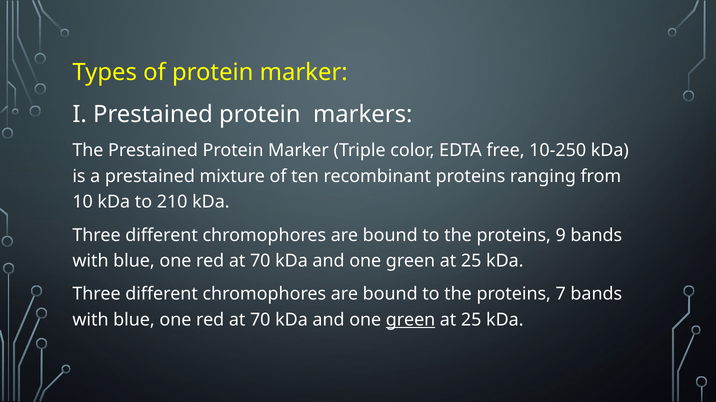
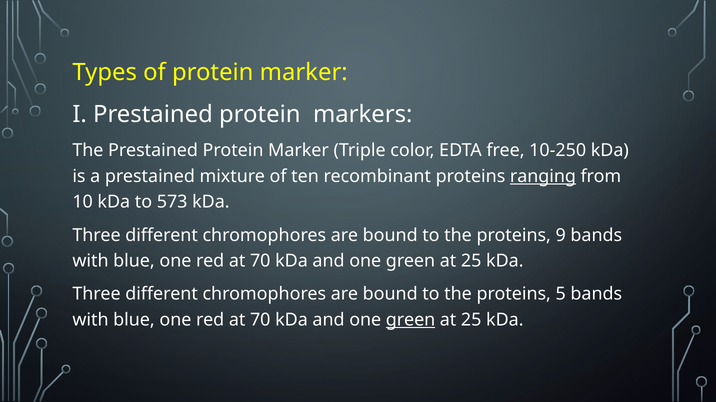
ranging underline: none -> present
210: 210 -> 573
7: 7 -> 5
